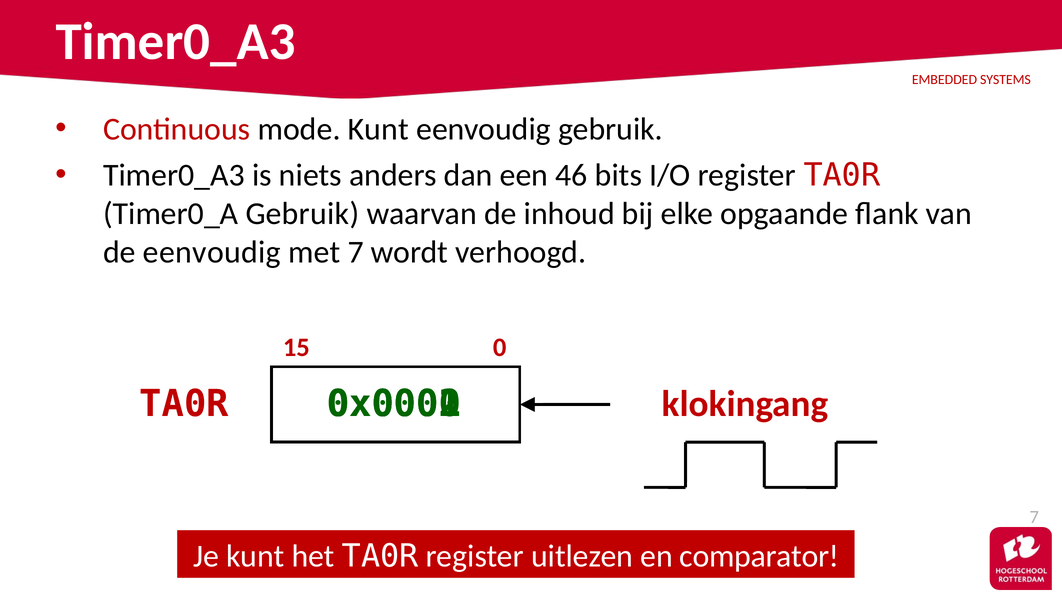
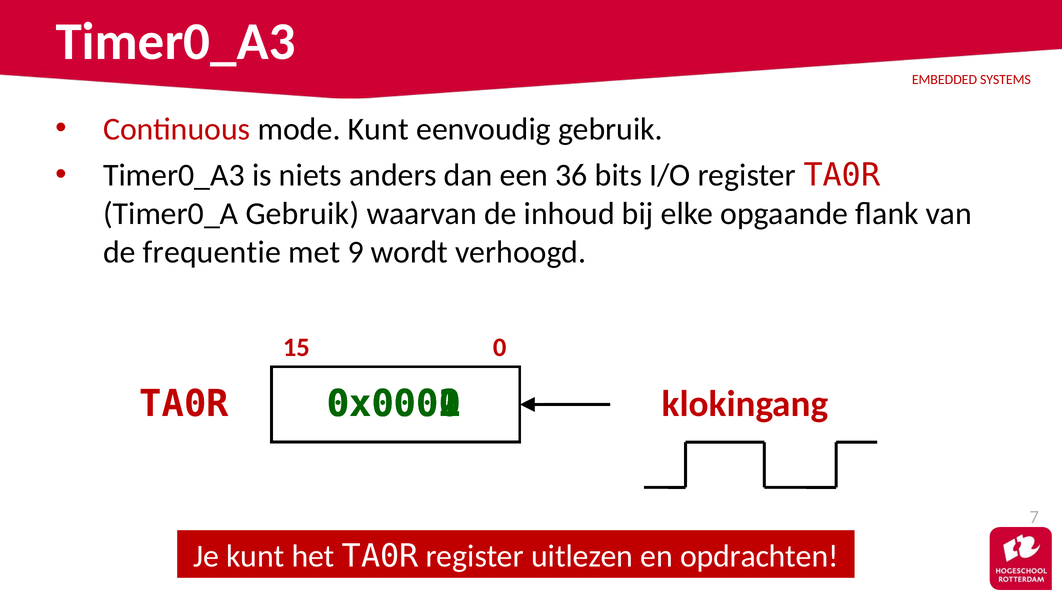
46: 46 -> 36
de eenvoudig: eenvoudig -> frequentie
met 7: 7 -> 9
comparator: comparator -> opdrachten
